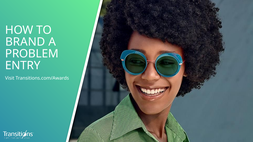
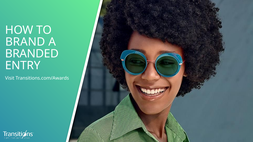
PROBLEM: PROBLEM -> BRANDED
